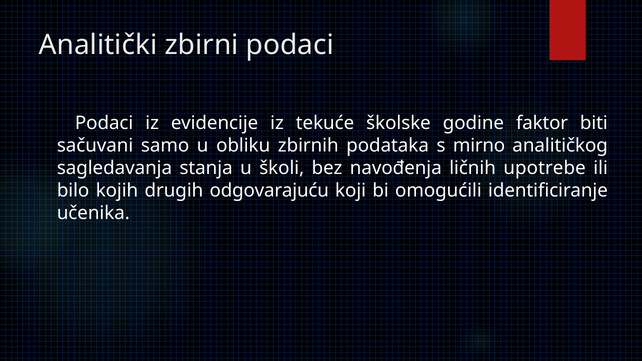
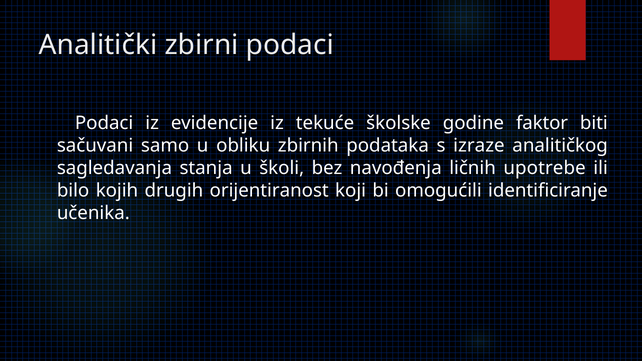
mirno: mirno -> izraze
odgovarajuću: odgovarajuću -> orijentiranost
